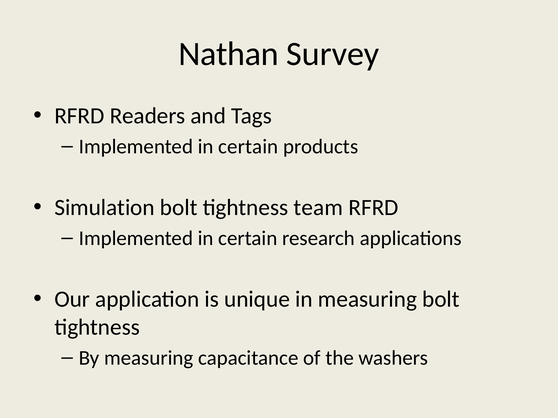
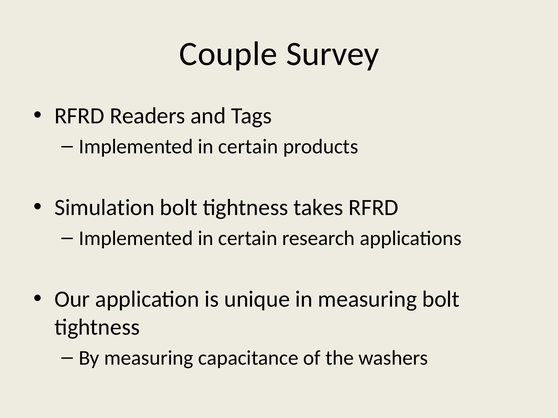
Nathan: Nathan -> Couple
team: team -> takes
